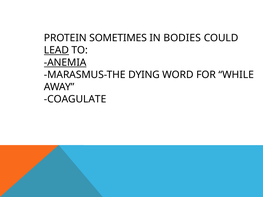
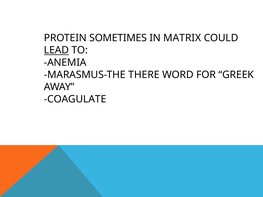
BODIES: BODIES -> MATRIX
ANEMIA underline: present -> none
DYING: DYING -> THERE
WHILE: WHILE -> GREEK
